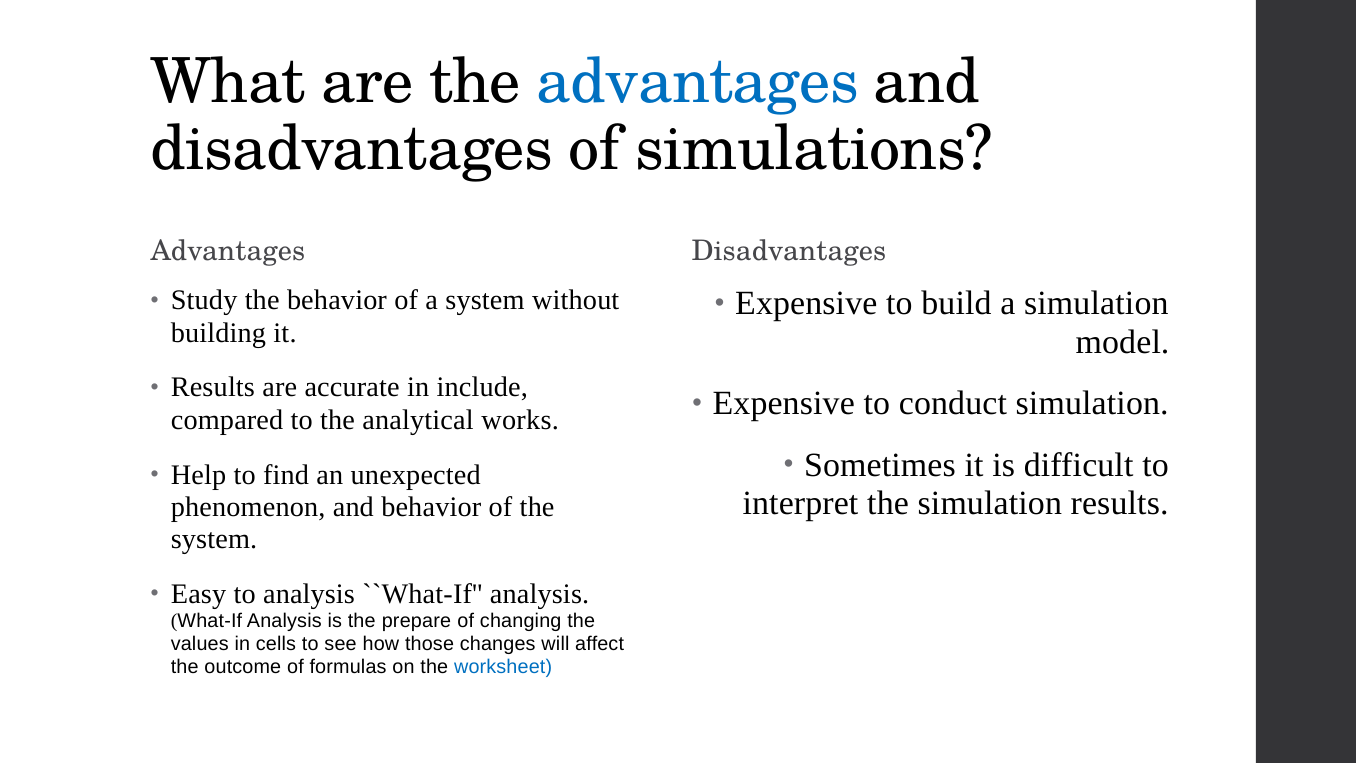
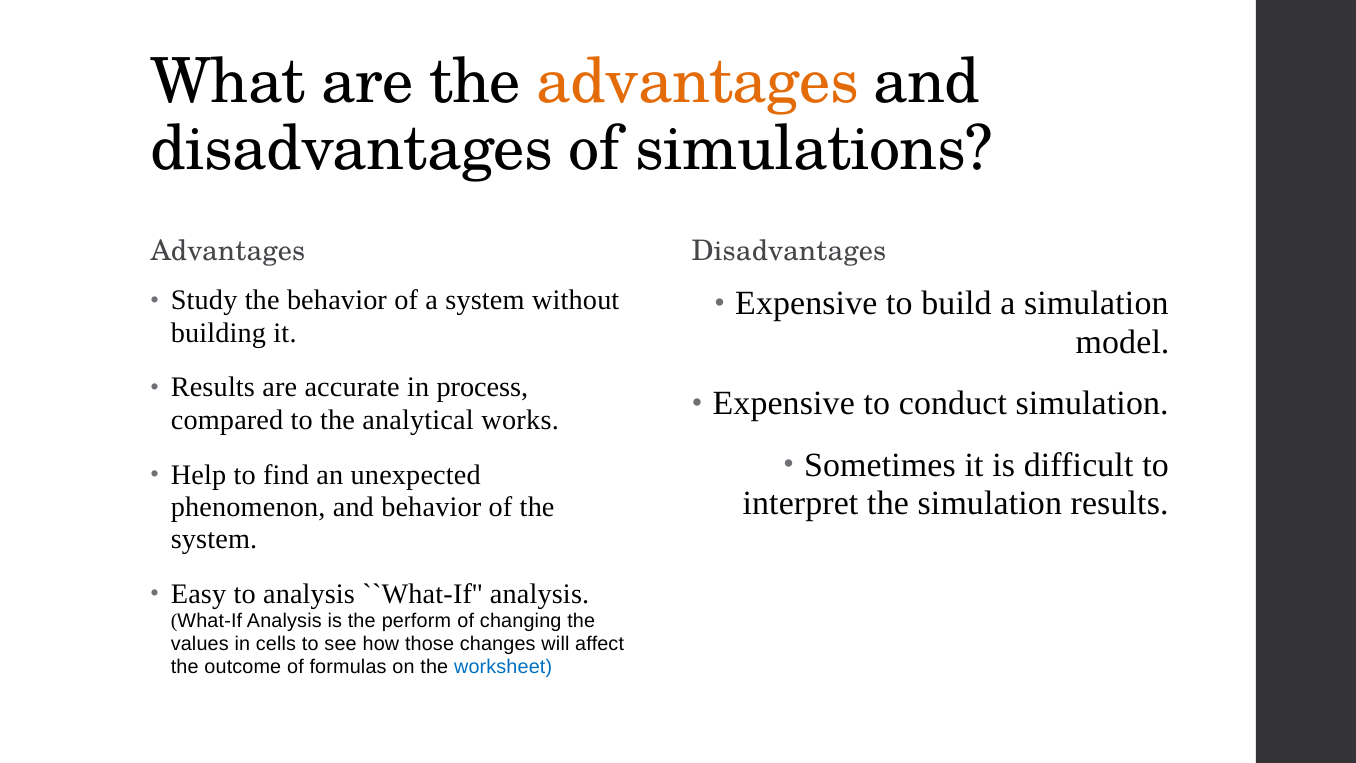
advantages at (698, 82) colour: blue -> orange
include: include -> process
prepare: prepare -> perform
